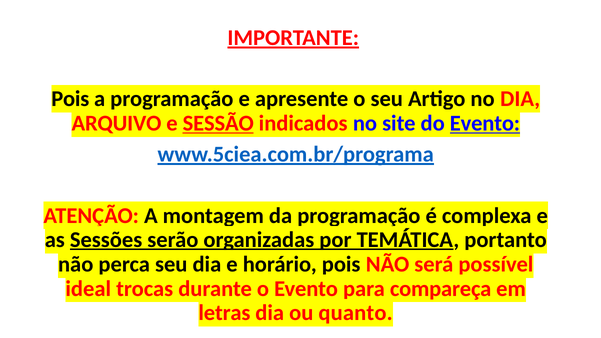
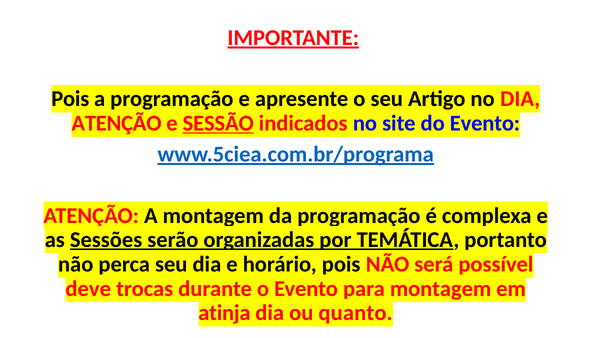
ARQUIVO at (116, 123): ARQUIVO -> ATENÇÃO
Evento at (485, 123) underline: present -> none
ideal: ideal -> deve
compareça at (441, 289): compareça -> montagem
letras: letras -> atinja
